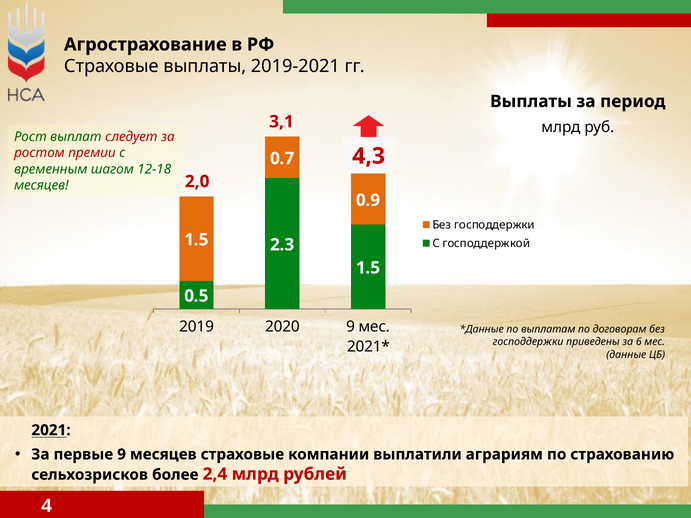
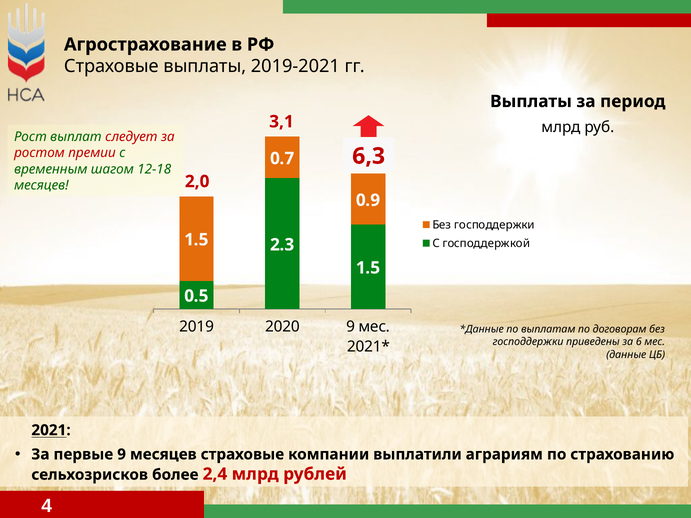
4,3: 4,3 -> 6,3
